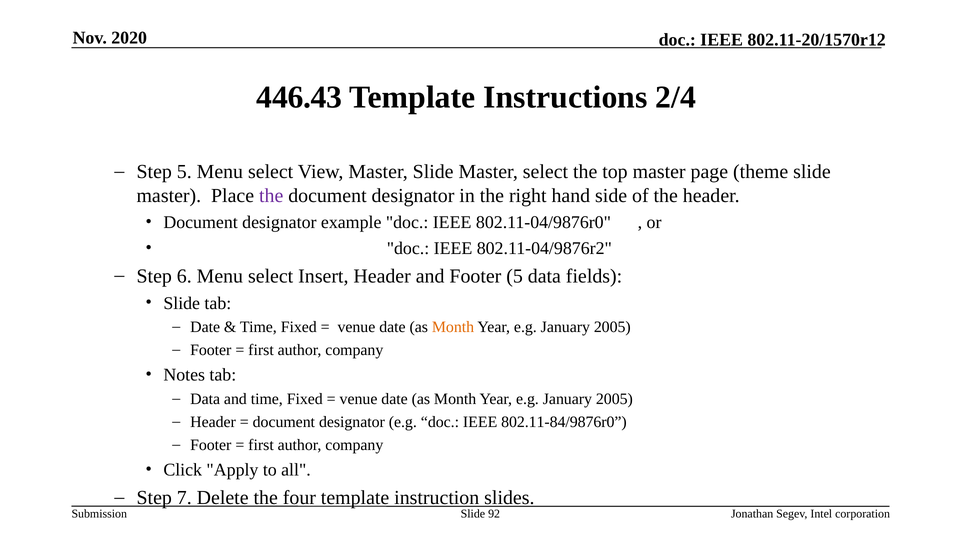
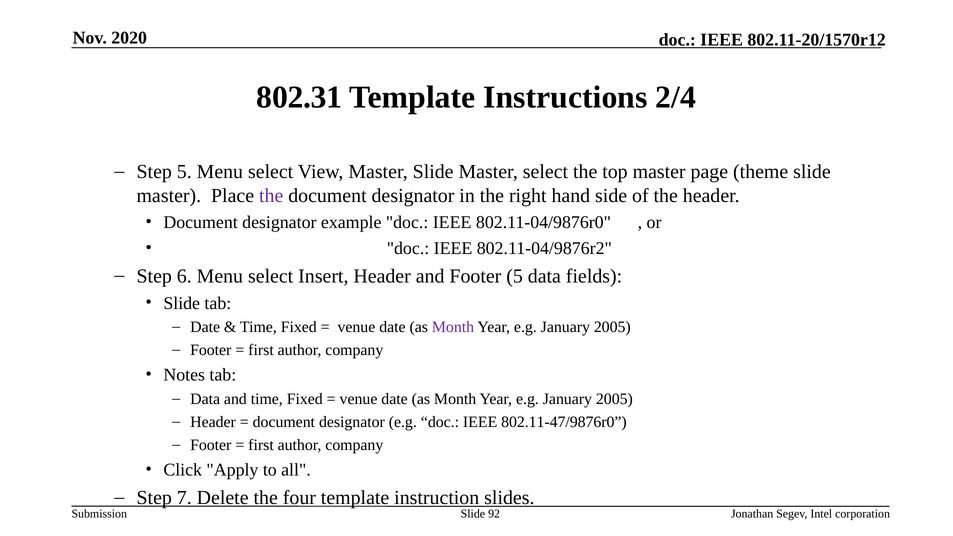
446.43: 446.43 -> 802.31
Month at (453, 327) colour: orange -> purple
802.11-84/9876r0: 802.11-84/9876r0 -> 802.11-47/9876r0
